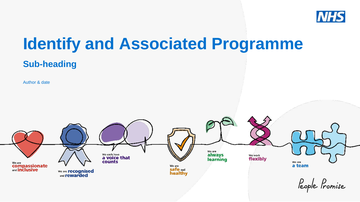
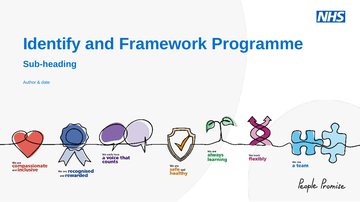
Associated: Associated -> Framework
